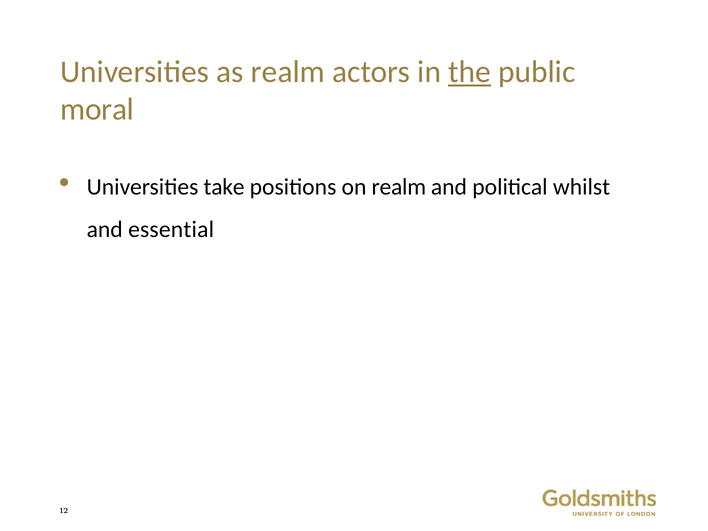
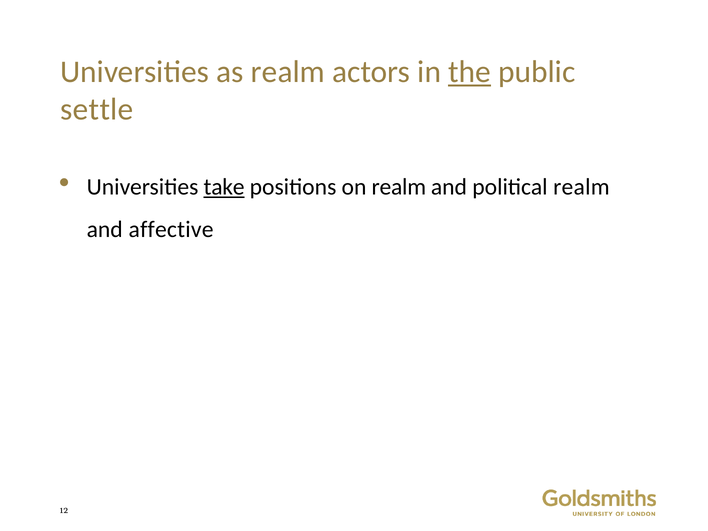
moral: moral -> settle
take underline: none -> present
political whilst: whilst -> realm
essential: essential -> affective
